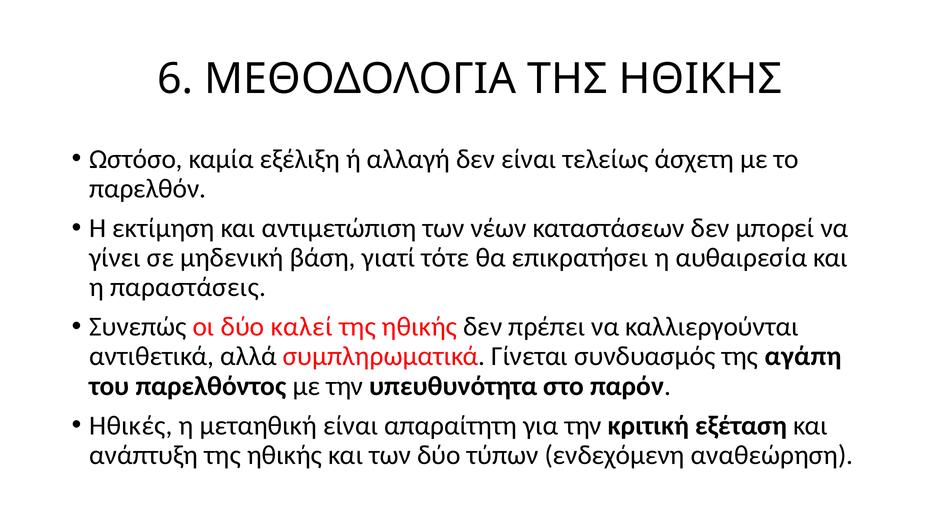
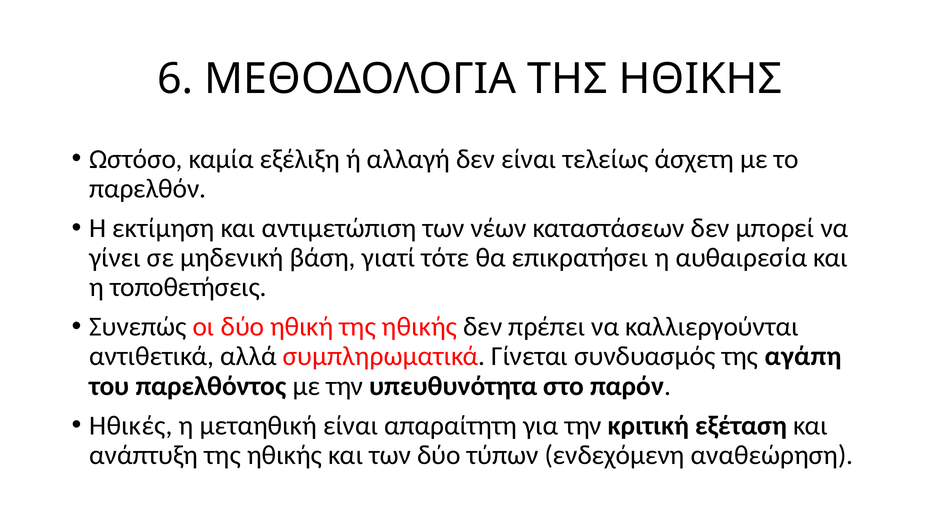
παραστάσεις: παραστάσεις -> τοποθετήσεις
καλεί: καλεί -> ηθική
